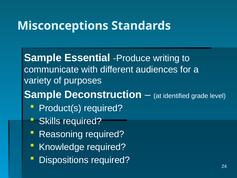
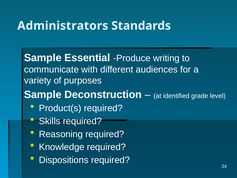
Misconceptions: Misconceptions -> Administrators
